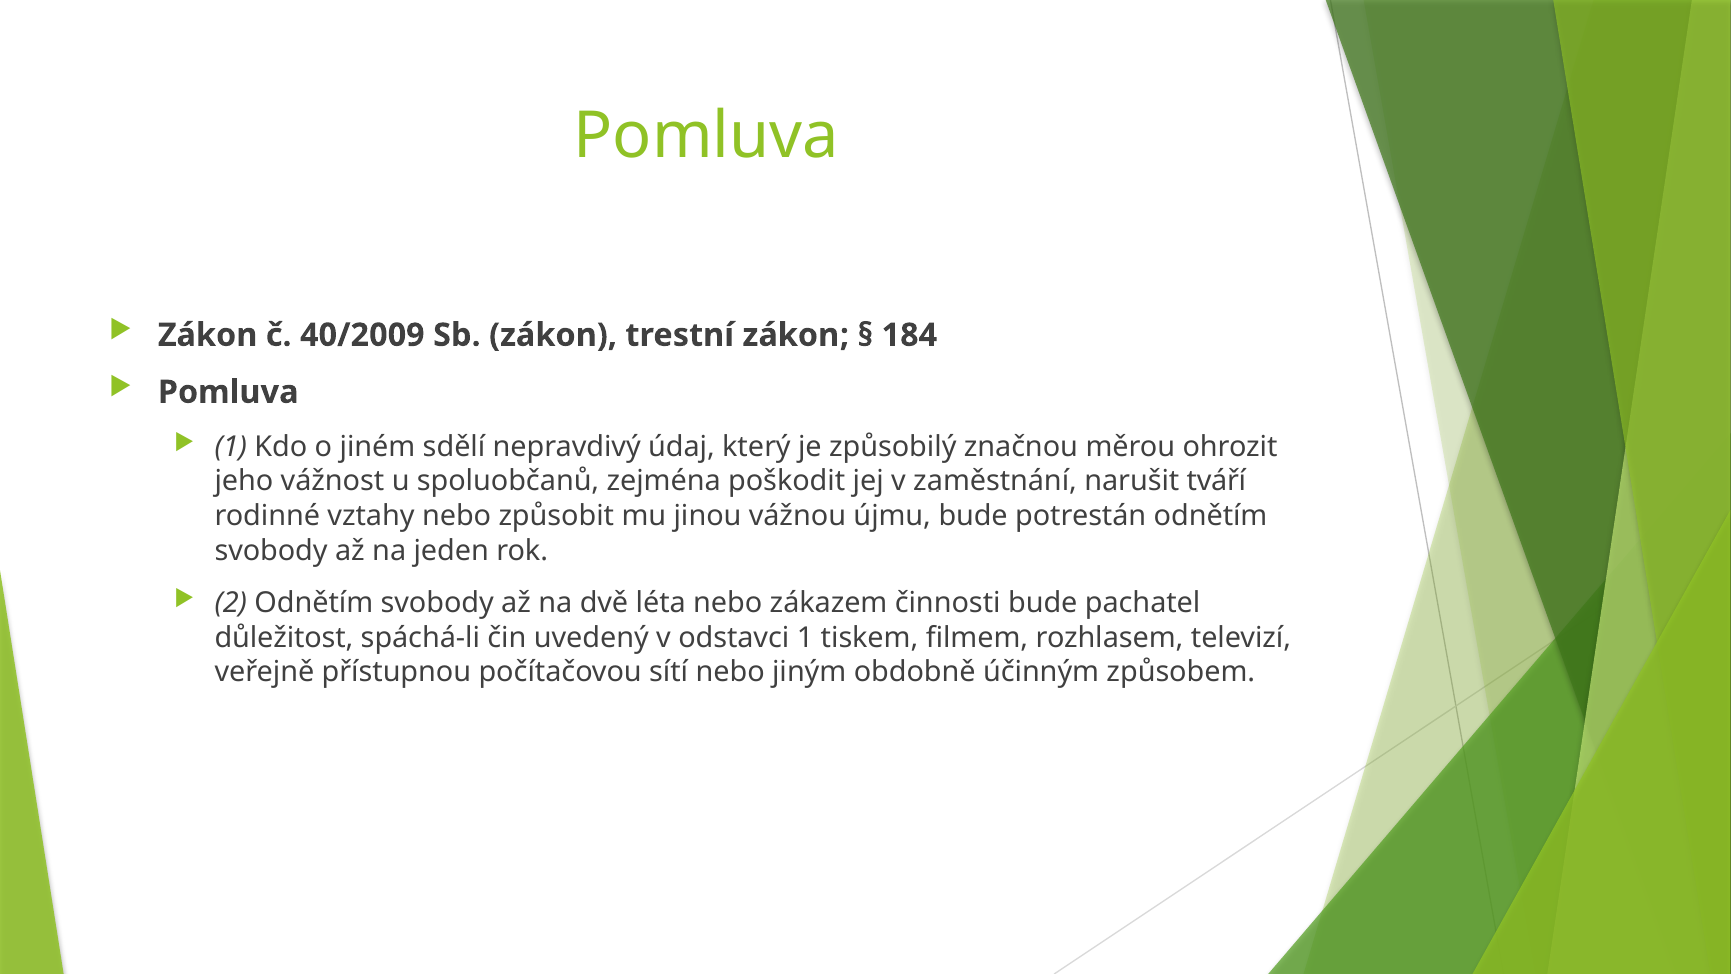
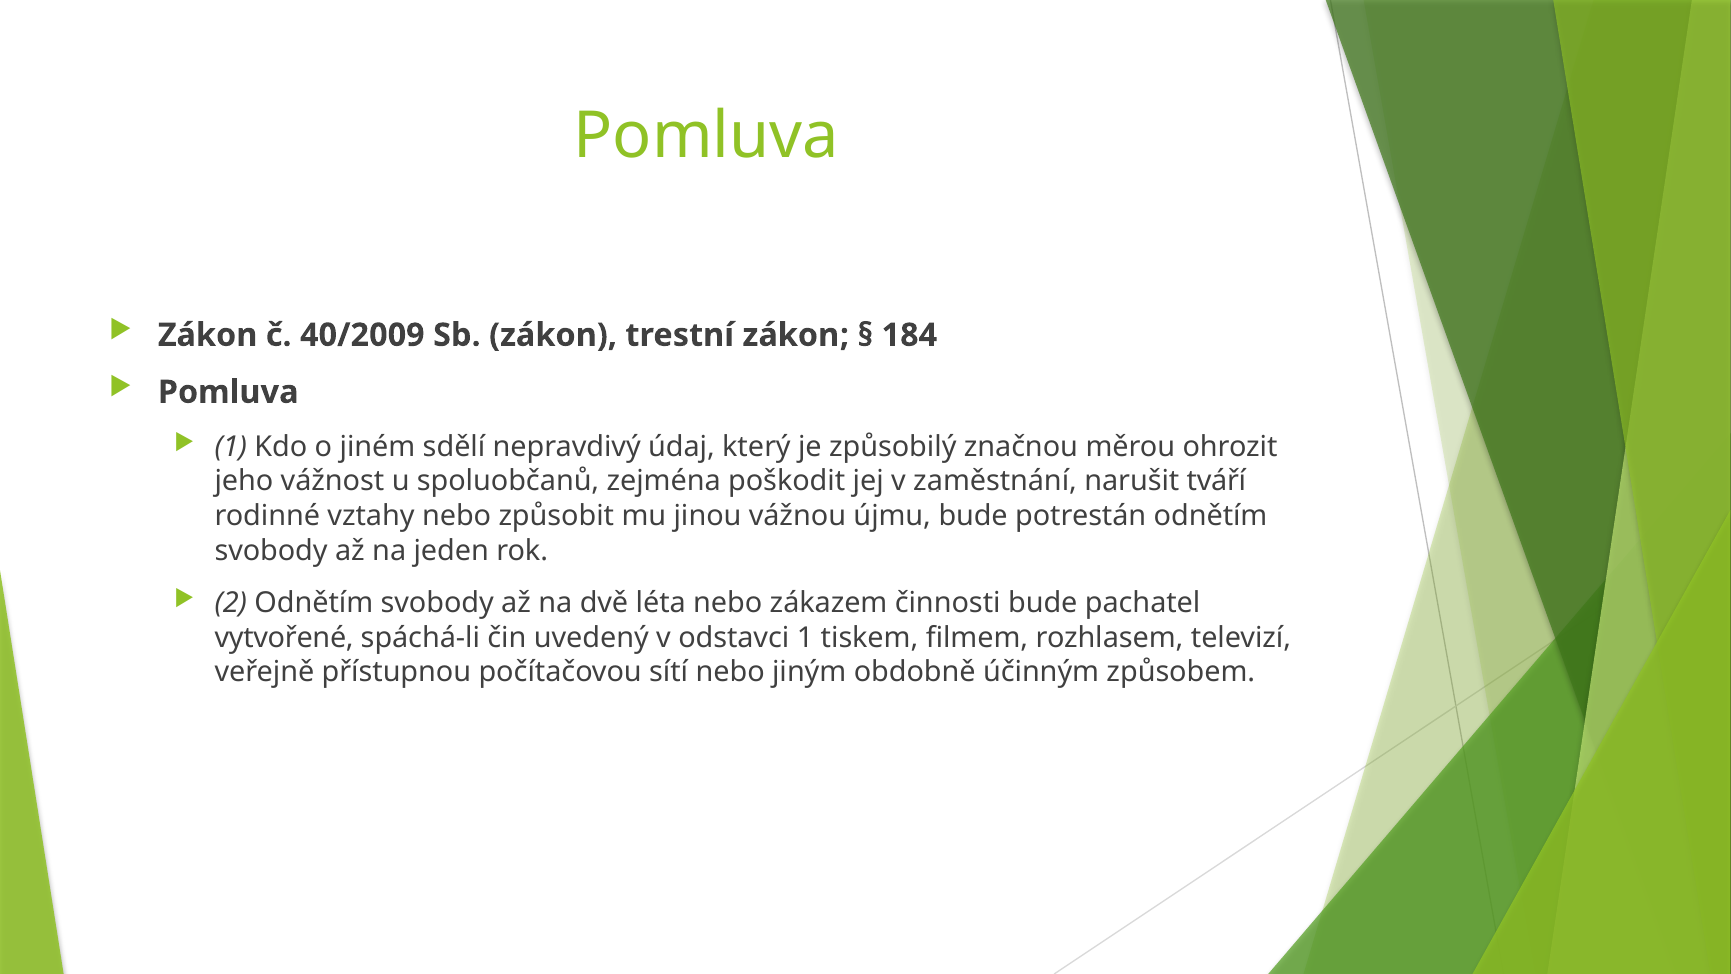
důležitost: důležitost -> vytvořené
